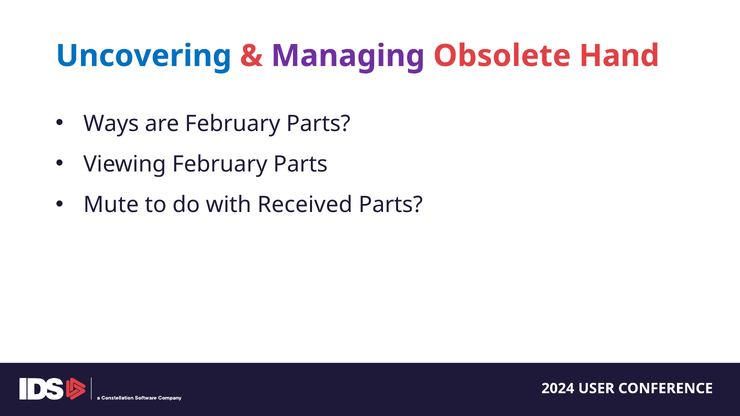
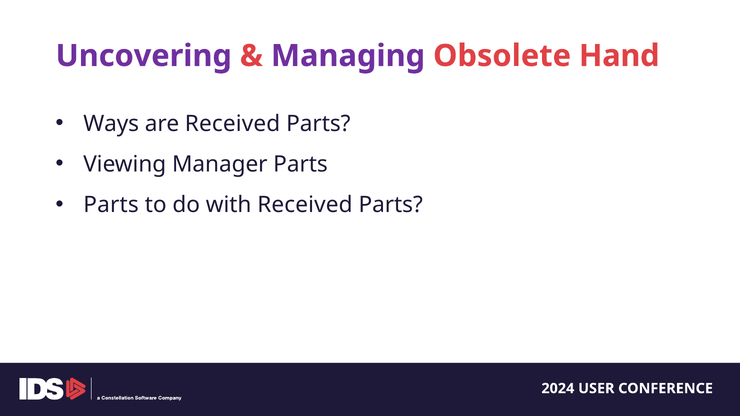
Uncovering colour: blue -> purple
are February: February -> Received
Viewing February: February -> Manager
Mute at (111, 205): Mute -> Parts
